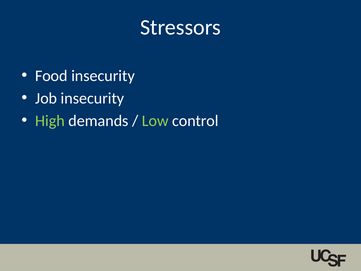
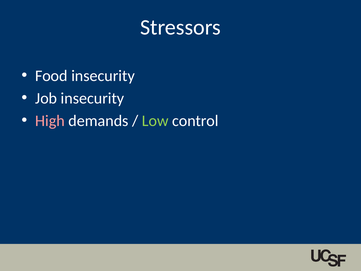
High colour: light green -> pink
